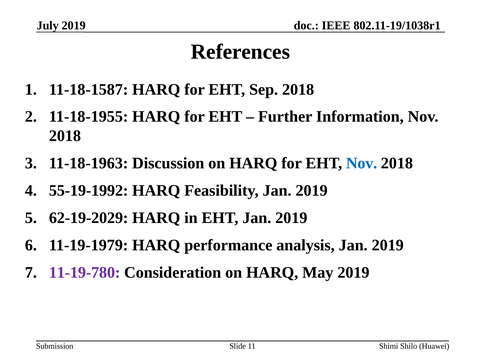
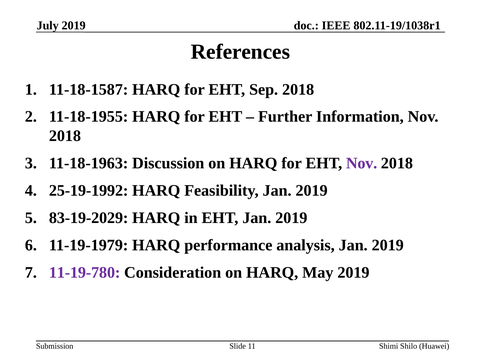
Nov at (362, 163) colour: blue -> purple
55-19-1992: 55-19-1992 -> 25-19-1992
62-19-2029: 62-19-2029 -> 83-19-2029
